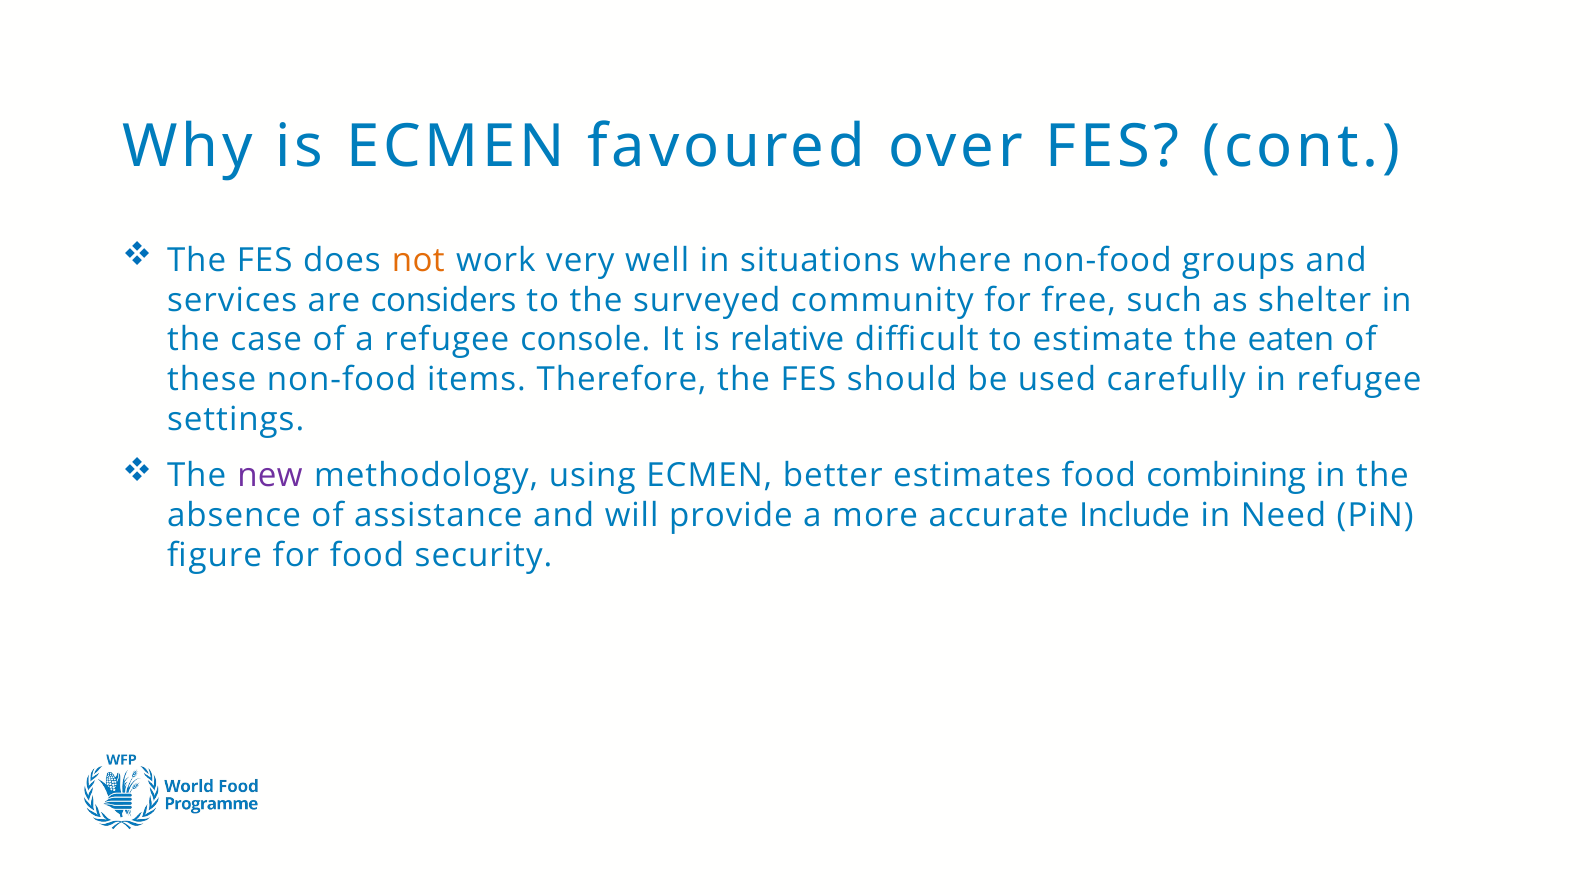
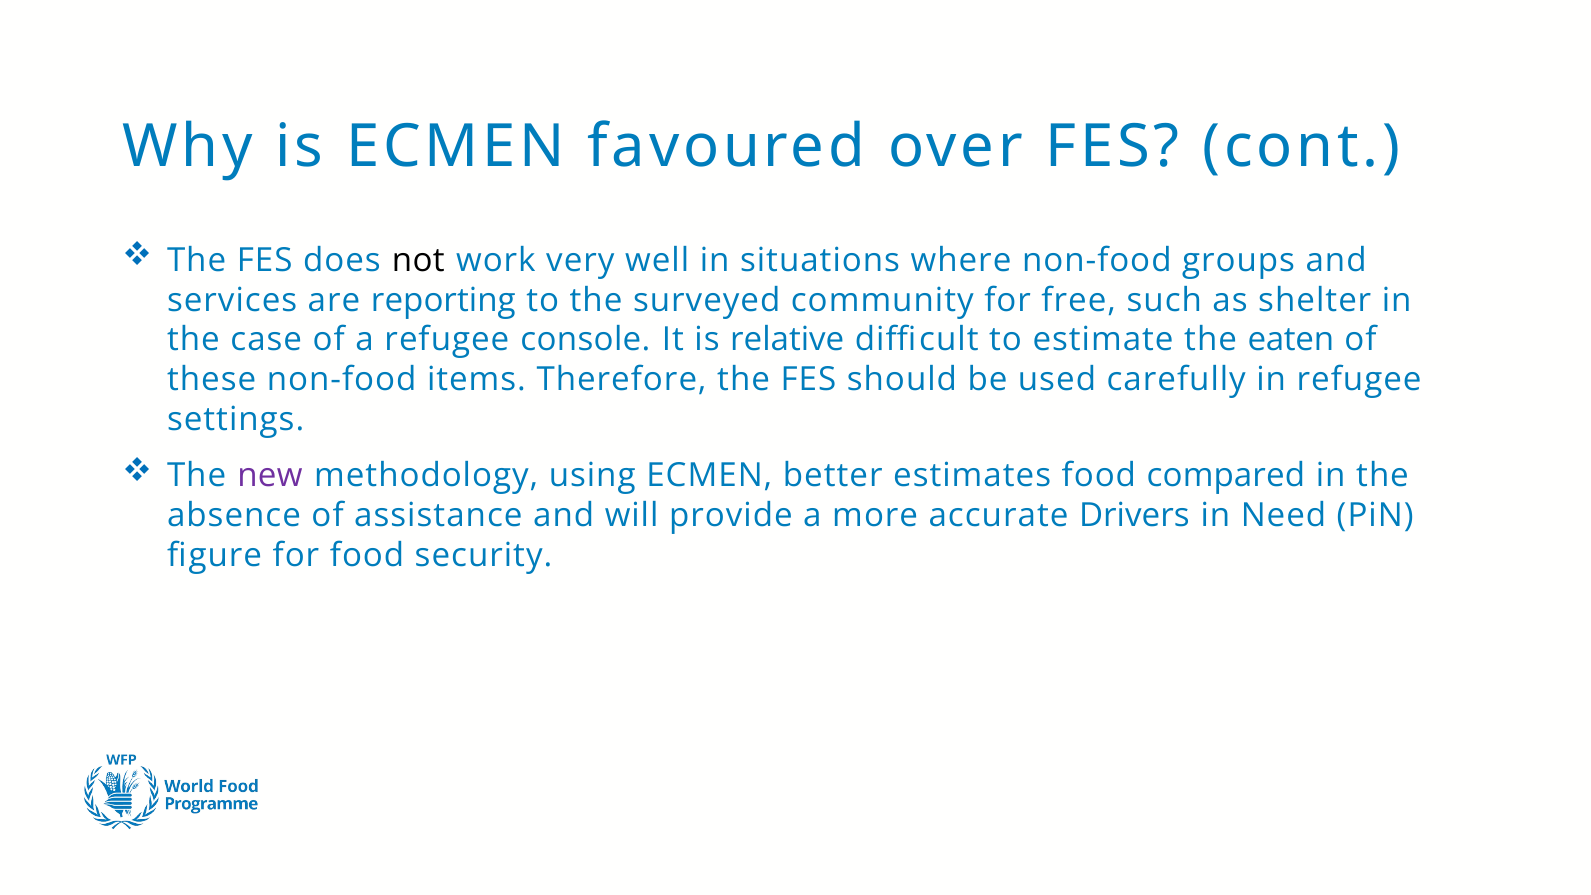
not colour: orange -> black
considers: considers -> reporting
combining: combining -> compared
Include: Include -> Drivers
